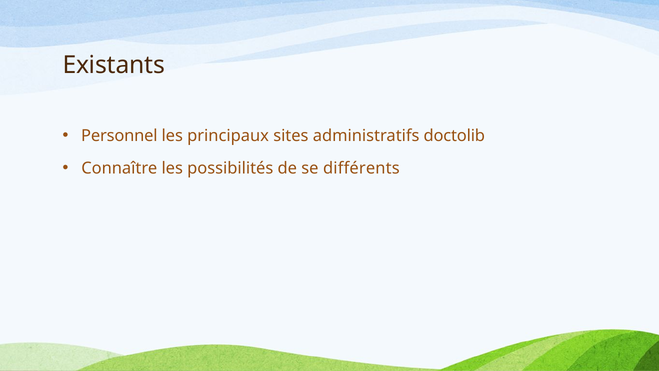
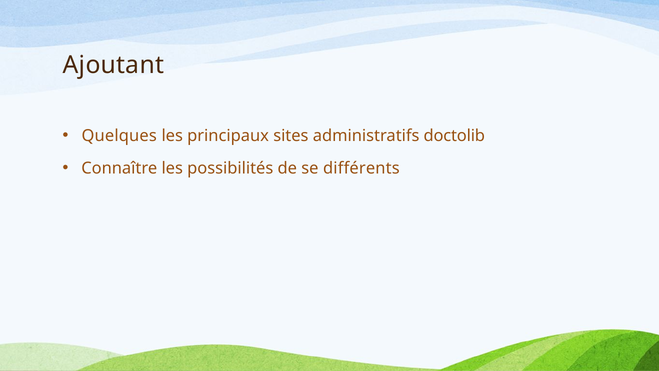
Existants: Existants -> Ajoutant
Personnel: Personnel -> Quelques
